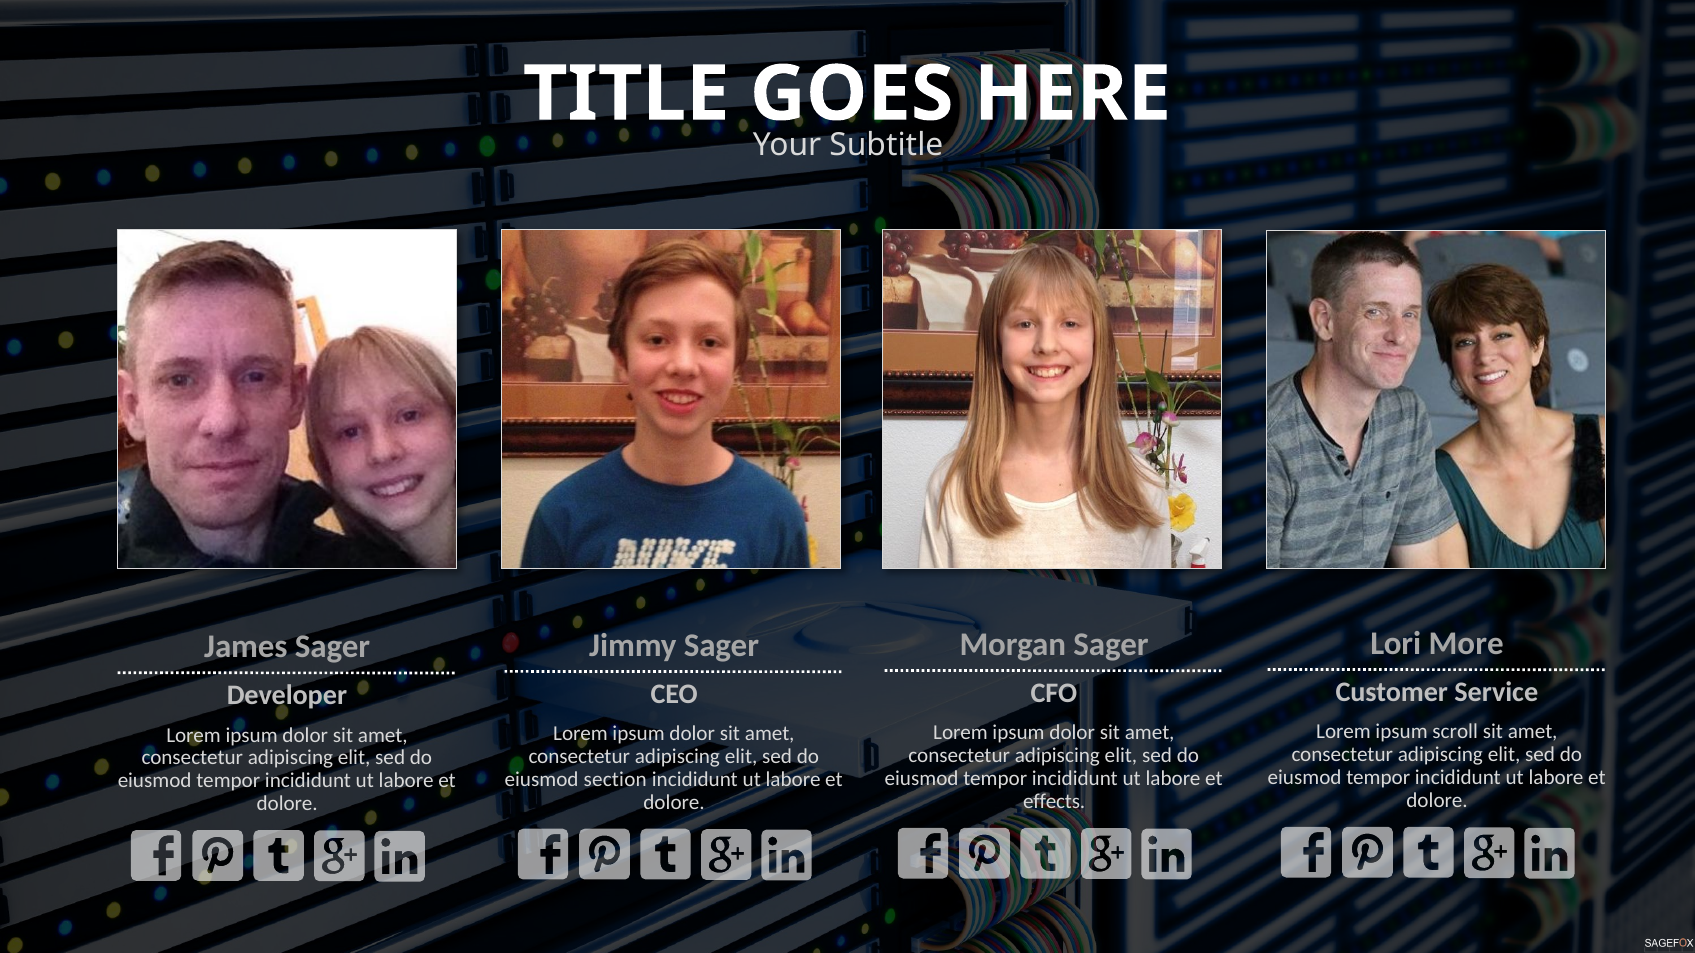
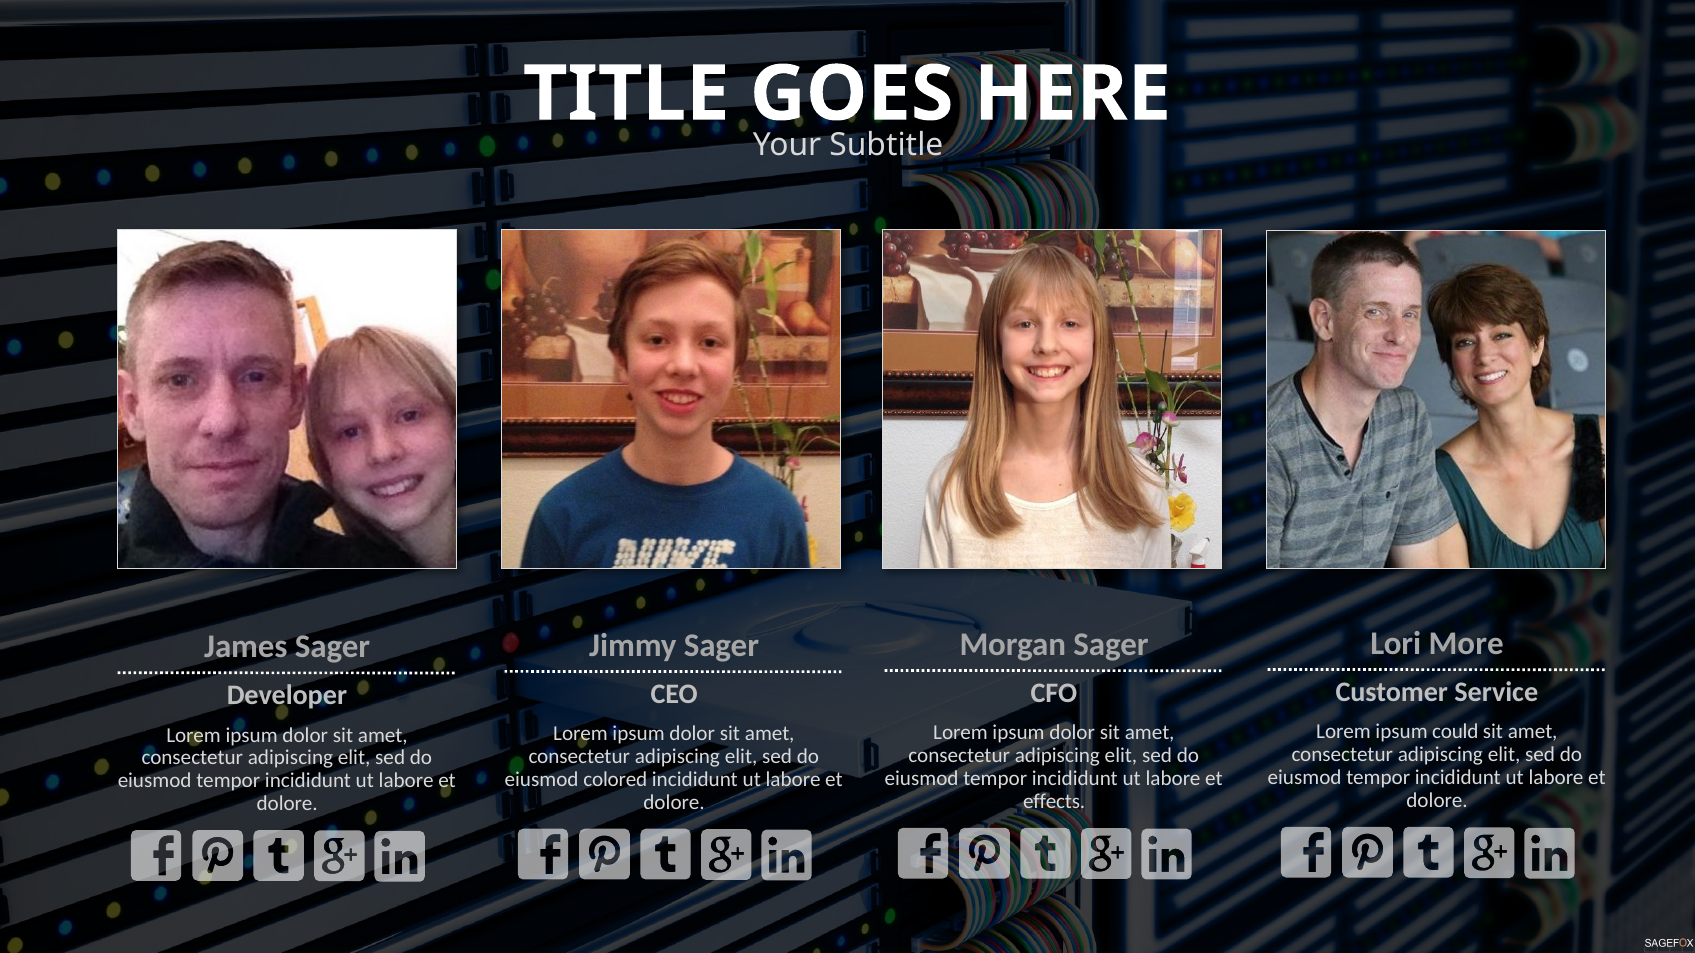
scroll: scroll -> could
section: section -> colored
